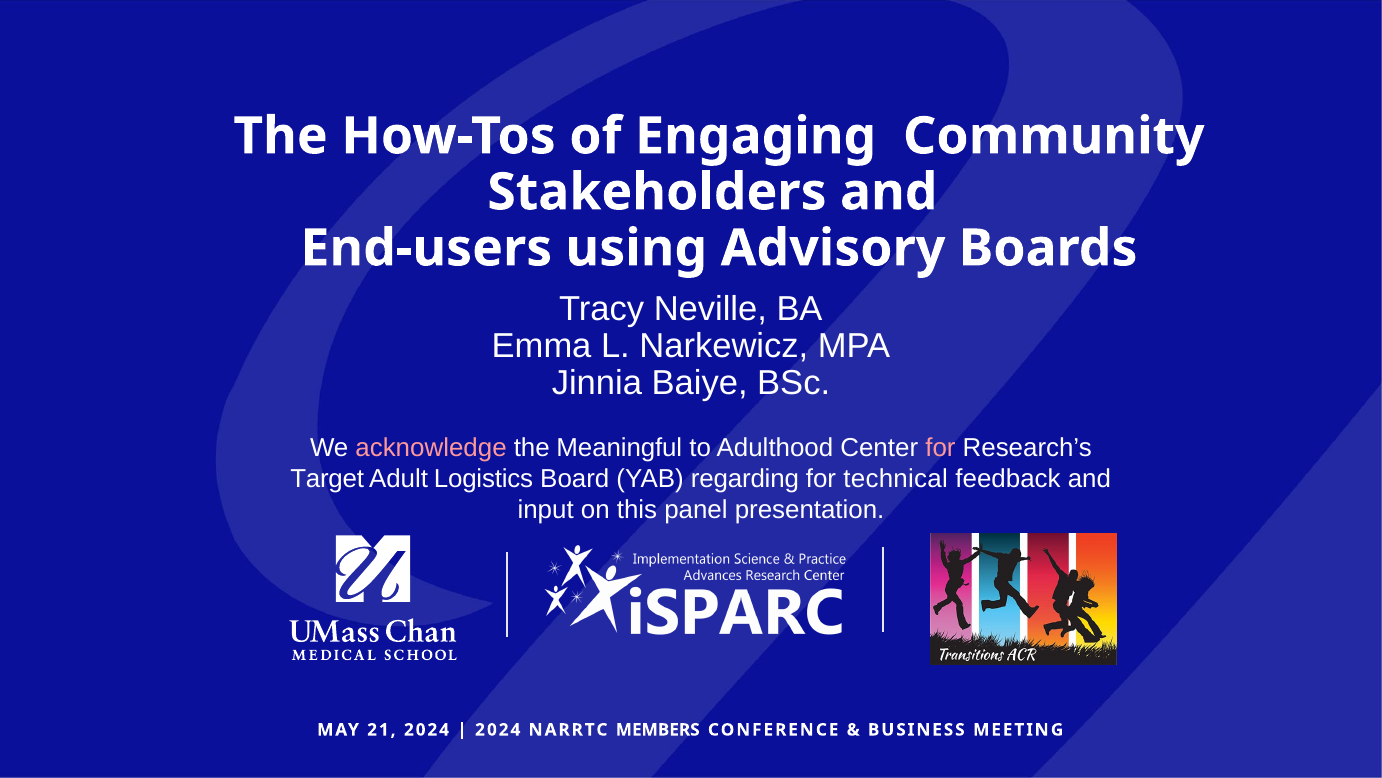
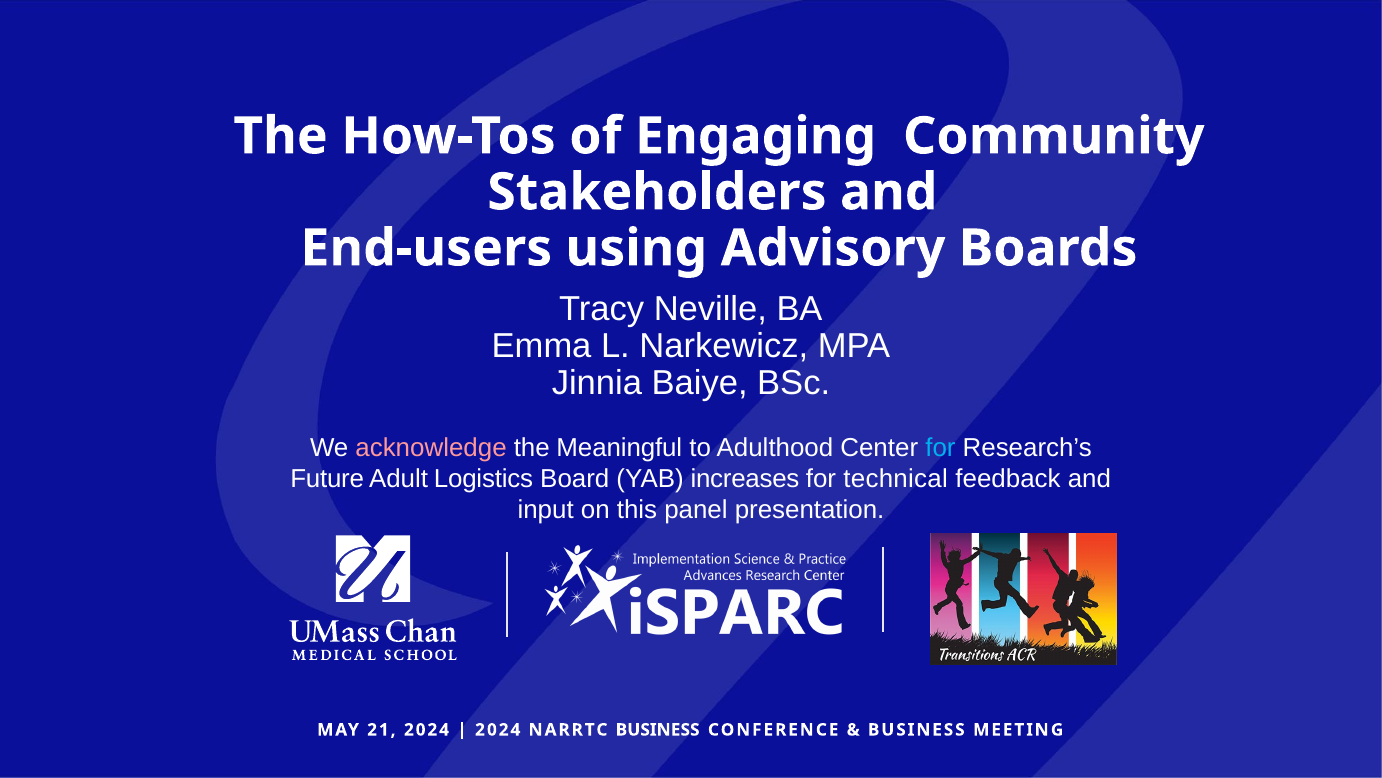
for at (940, 447) colour: pink -> light blue
Target: Target -> Future
regarding: regarding -> increases
NARRTC MEMBERS: MEMBERS -> BUSINESS
